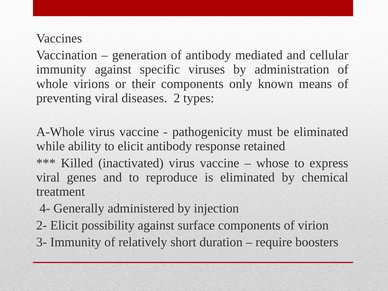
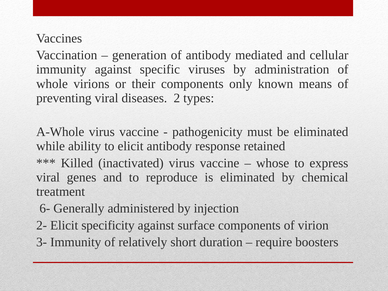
4-: 4- -> 6-
possibility: possibility -> specificity
